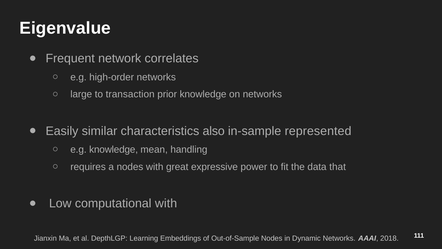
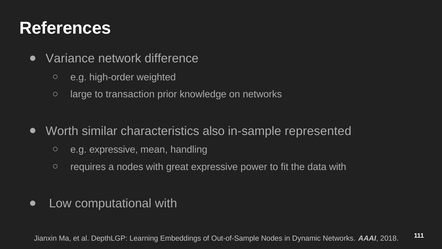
Eigenvalue: Eigenvalue -> References
Frequent: Frequent -> Variance
correlates: correlates -> difference
high-order networks: networks -> weighted
Easily: Easily -> Worth
e.g knowledge: knowledge -> expressive
data that: that -> with
